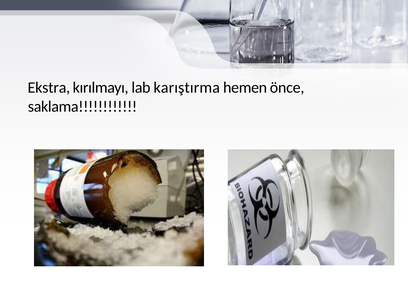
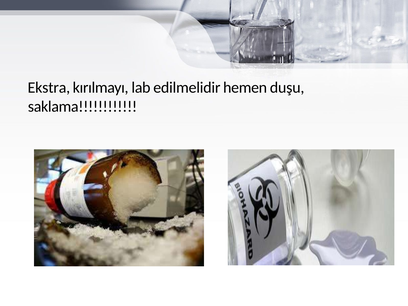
karıştırma: karıştırma -> edilmelidir
önce: önce -> duşu
